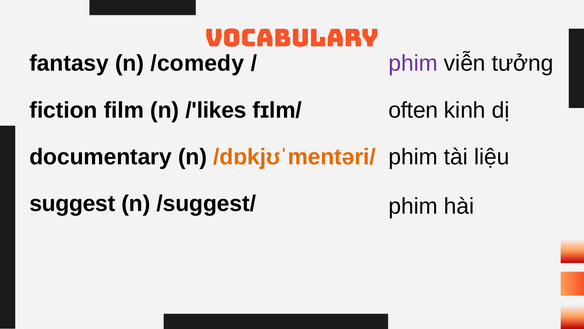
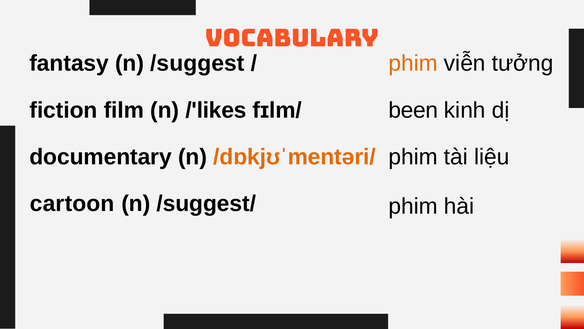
/comedy: /comedy -> /suggest
phim at (413, 63) colour: purple -> orange
often: often -> been
suggest: suggest -> cartoon
